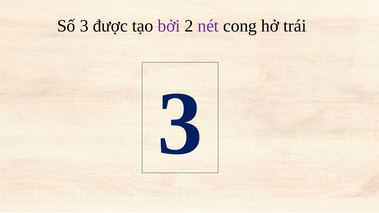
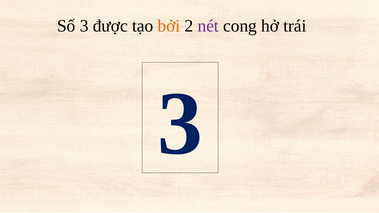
bởi colour: purple -> orange
